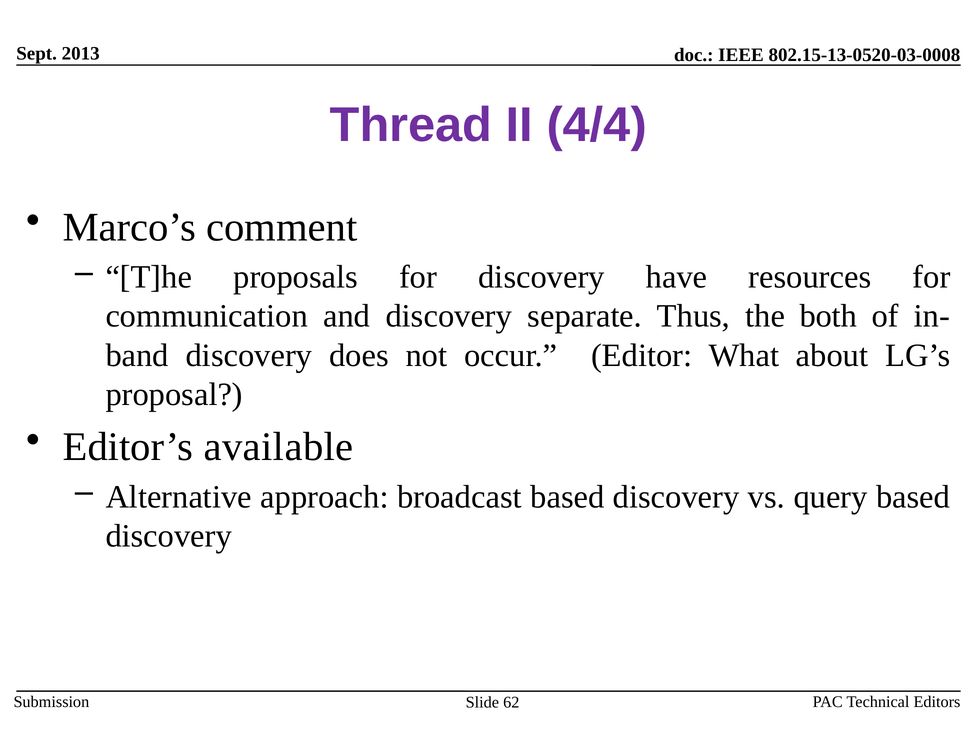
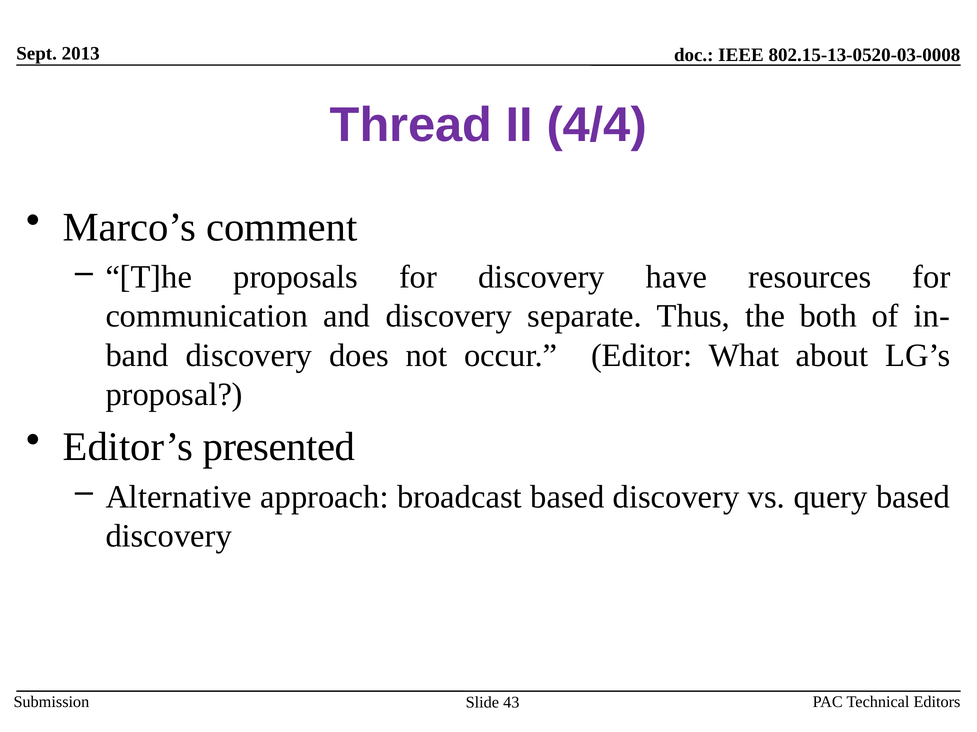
available: available -> presented
62: 62 -> 43
